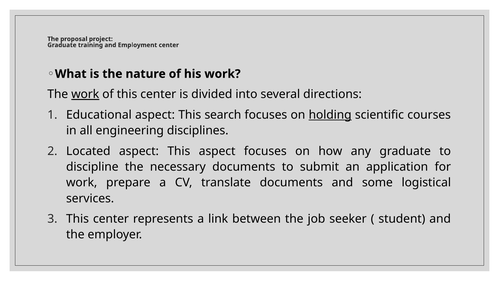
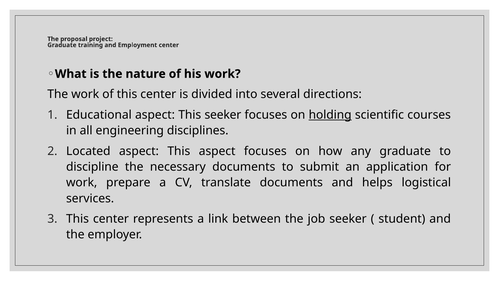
work at (85, 94) underline: present -> none
This search: search -> seeker
some: some -> helps
